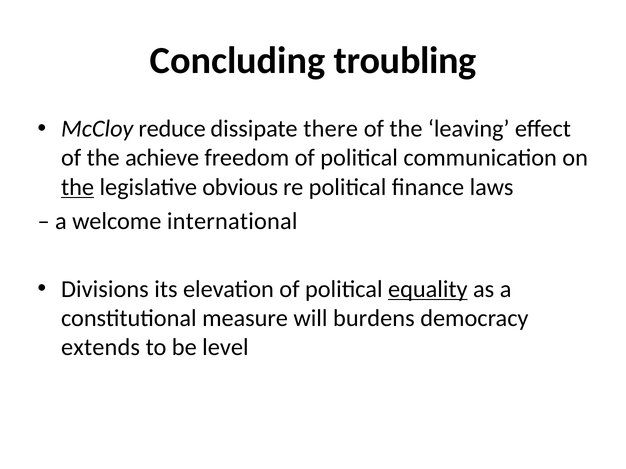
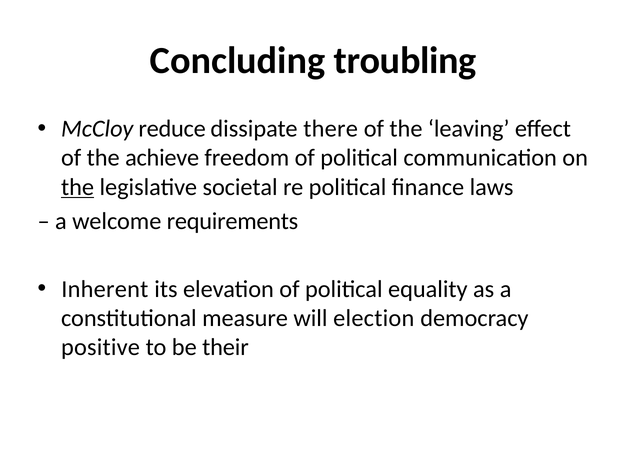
obvious: obvious -> societal
international: international -> requirements
Divisions: Divisions -> Inherent
equality underline: present -> none
burdens: burdens -> election
extends: extends -> positive
level: level -> their
